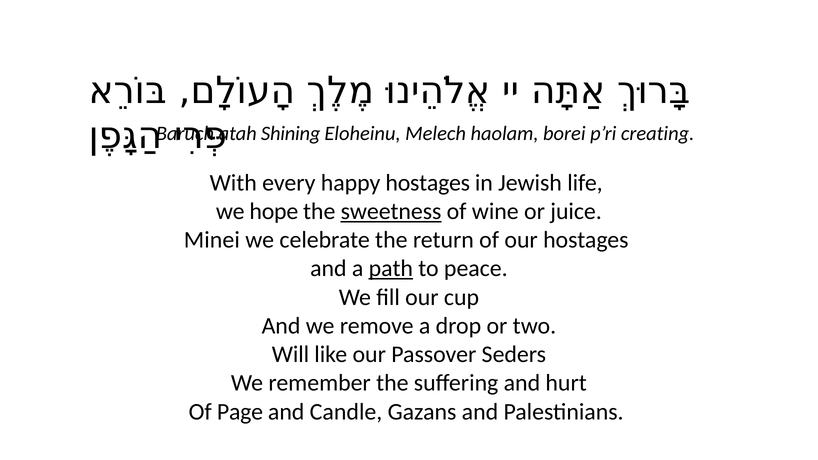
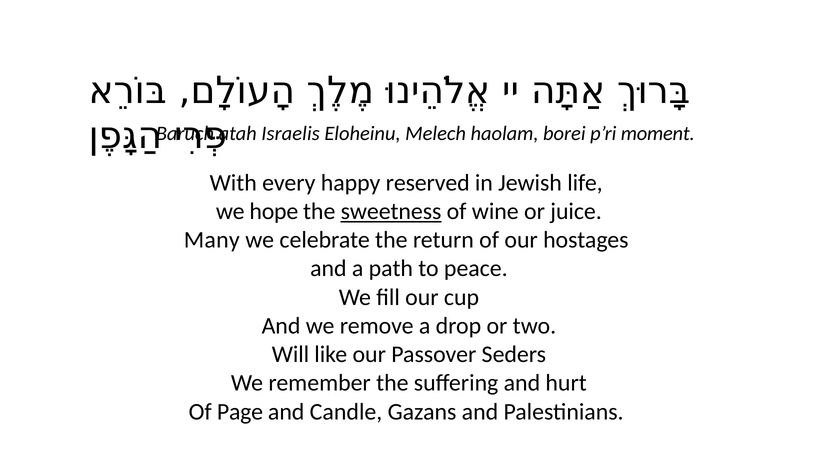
Shining: Shining -> Israelis
creating: creating -> moment
happy hostages: hostages -> reserved
Minei: Minei -> Many
path underline: present -> none
